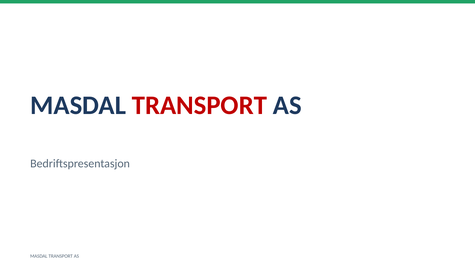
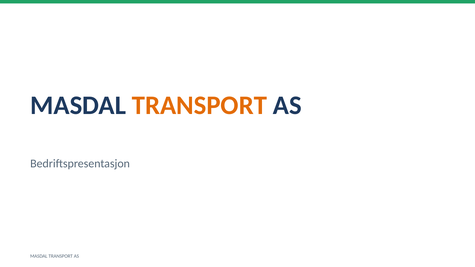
TRANSPORT at (199, 105) colour: red -> orange
